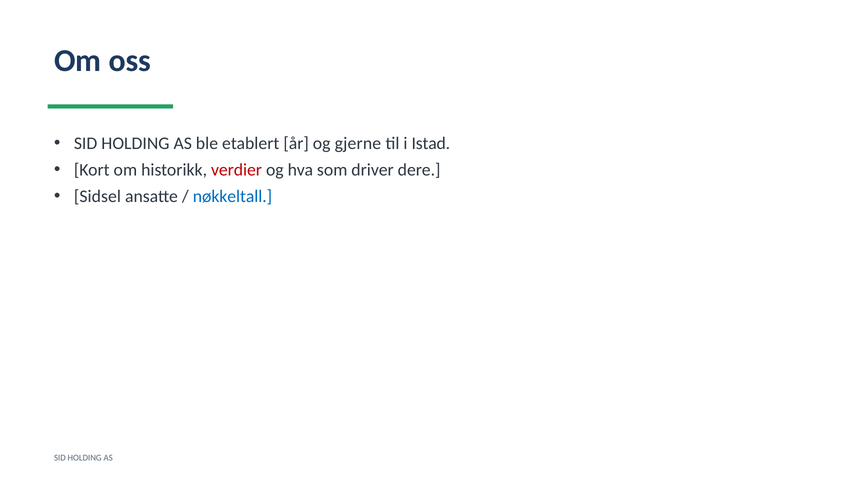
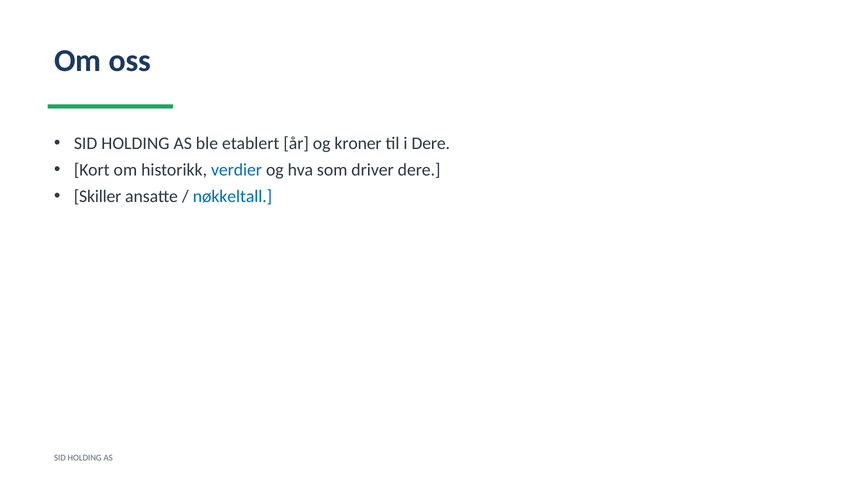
gjerne: gjerne -> kroner
i Istad: Istad -> Dere
verdier colour: red -> blue
Sidsel: Sidsel -> Skiller
